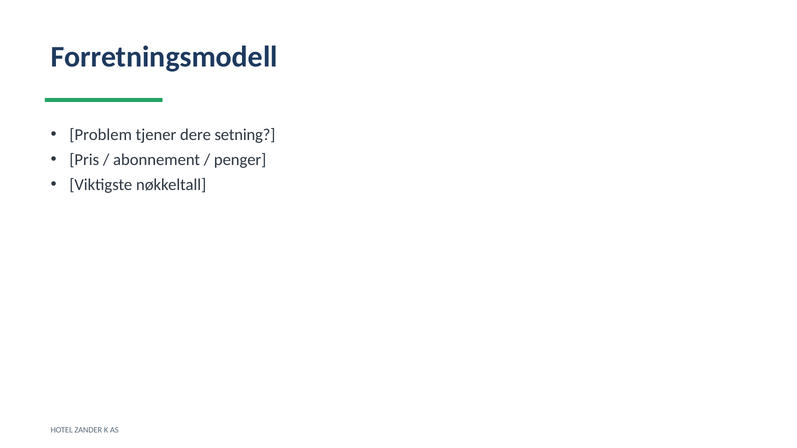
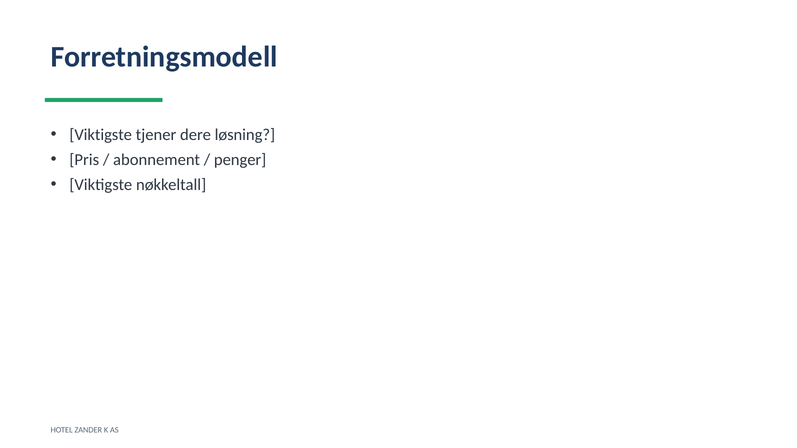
Problem at (101, 135): Problem -> Viktigste
setning: setning -> løsning
